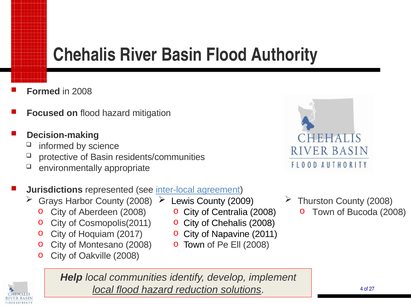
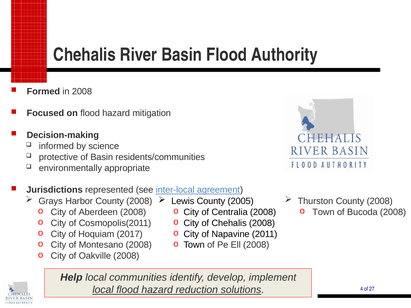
2009: 2009 -> 2005
